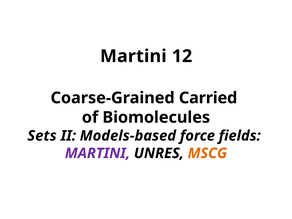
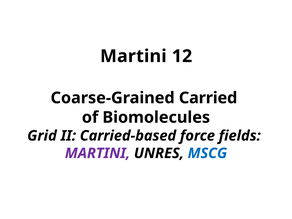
Sets: Sets -> Grid
Models-based: Models-based -> Carried-based
MSCG colour: orange -> blue
